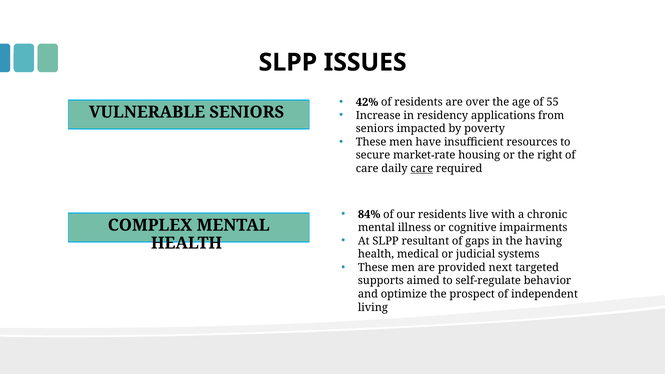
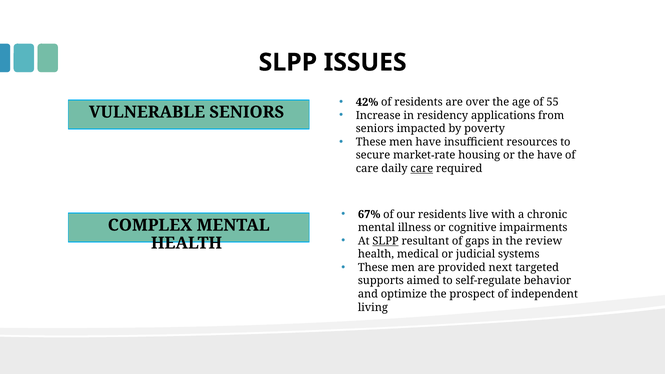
the right: right -> have
84%: 84% -> 67%
SLPP at (386, 241) underline: none -> present
having: having -> review
